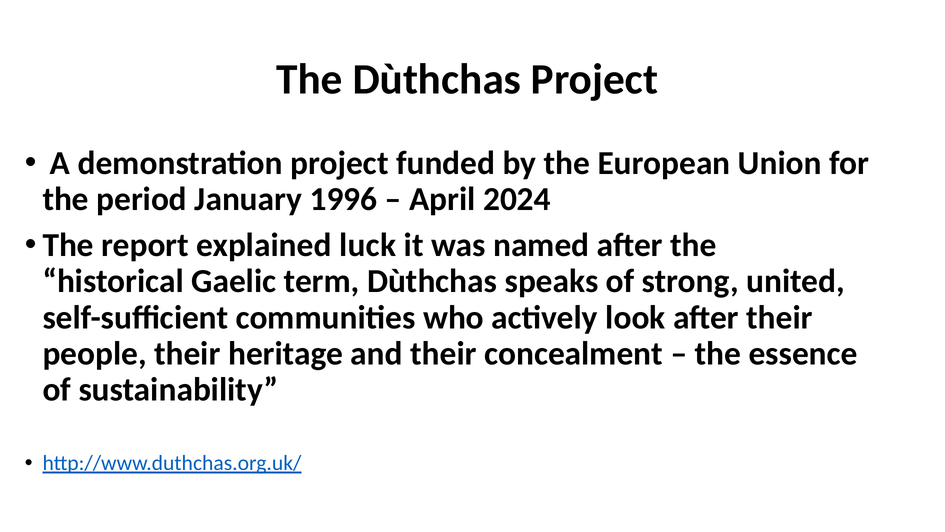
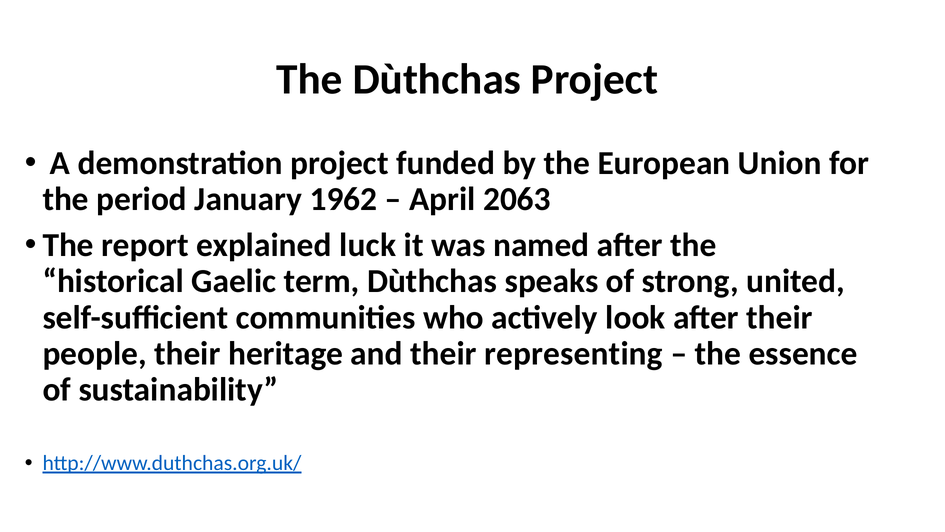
1996: 1996 -> 1962
2024: 2024 -> 2063
concealment: concealment -> representing
